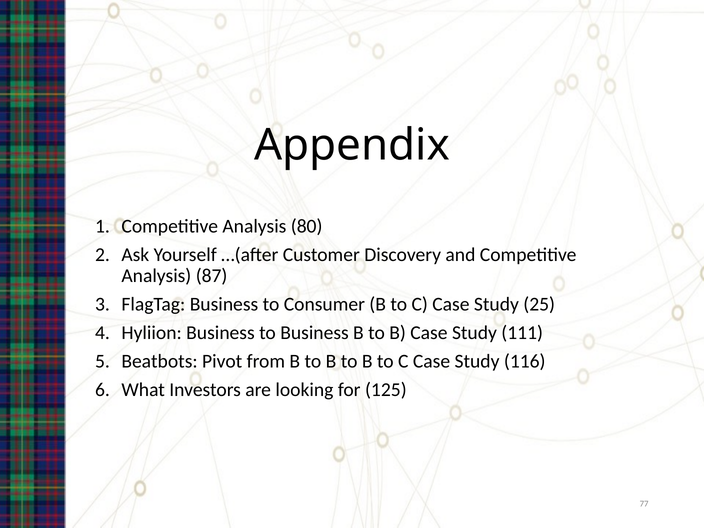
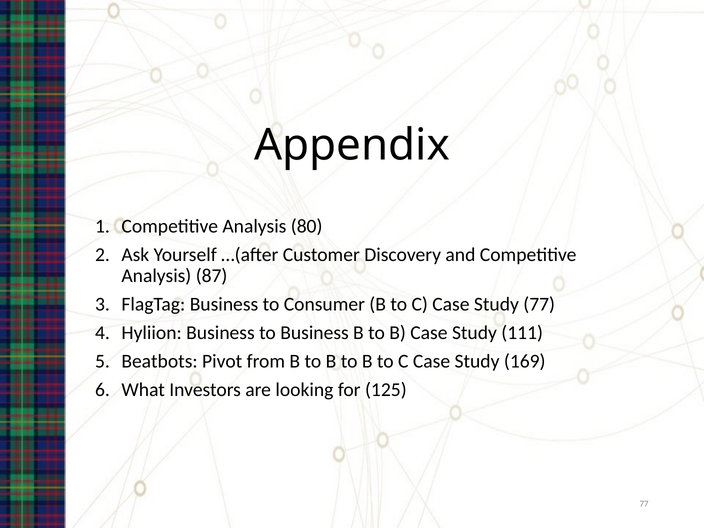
Study 25: 25 -> 77
116: 116 -> 169
